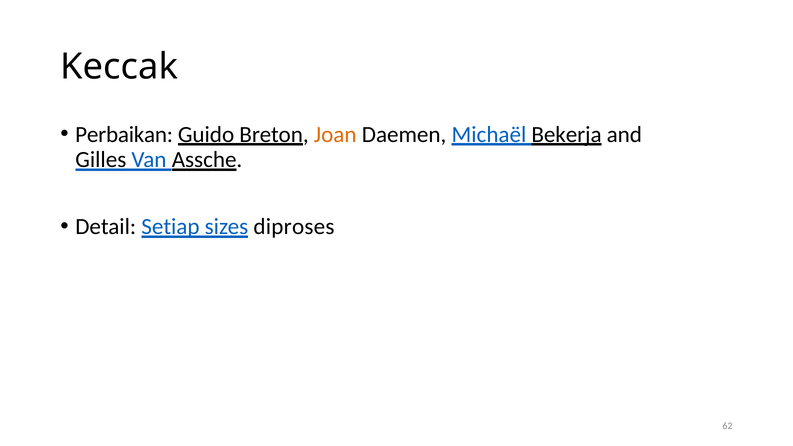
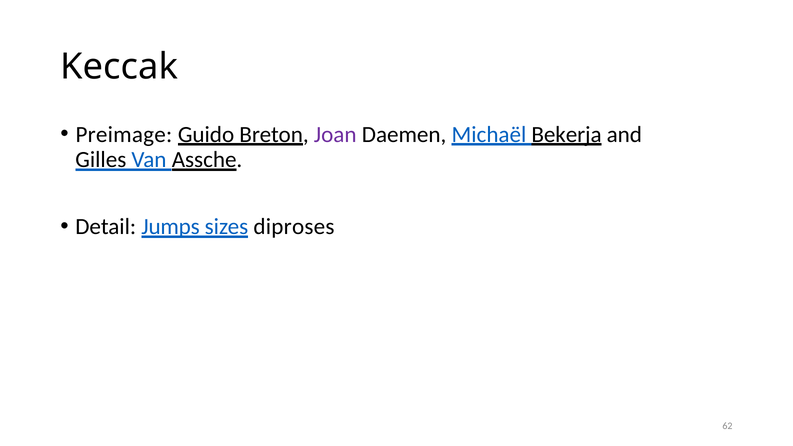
Perbaikan: Perbaikan -> Preimage
Joan colour: orange -> purple
Setiap: Setiap -> Jumps
